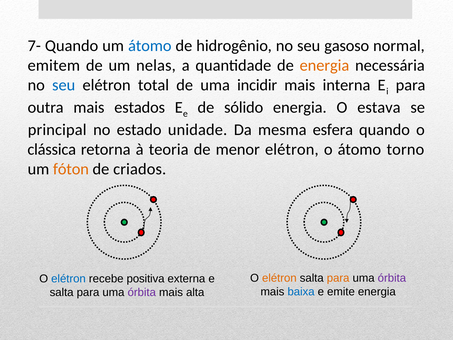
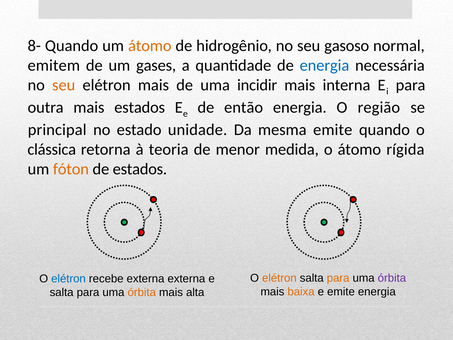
7-: 7- -> 8-
átomo at (150, 46) colour: blue -> orange
nelas: nelas -> gases
energia at (324, 65) colour: orange -> blue
seu at (64, 85) colour: blue -> orange
elétron total: total -> mais
sólido: sólido -> então
estava: estava -> região
mesma esfera: esfera -> emite
menor elétron: elétron -> medida
torno: torno -> rígida
de criados: criados -> estados
recebe positiva: positiva -> externa
baixa colour: blue -> orange
órbita at (142, 292) colour: purple -> orange
